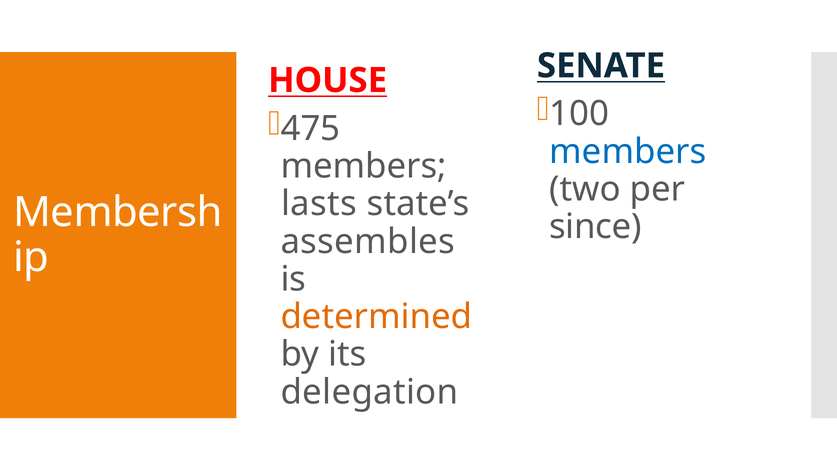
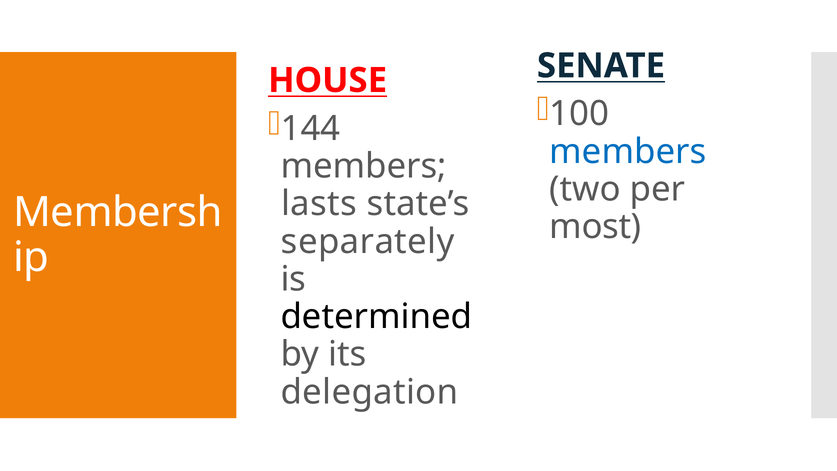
475: 475 -> 144
since: since -> most
assembles: assembles -> separately
determined colour: orange -> black
